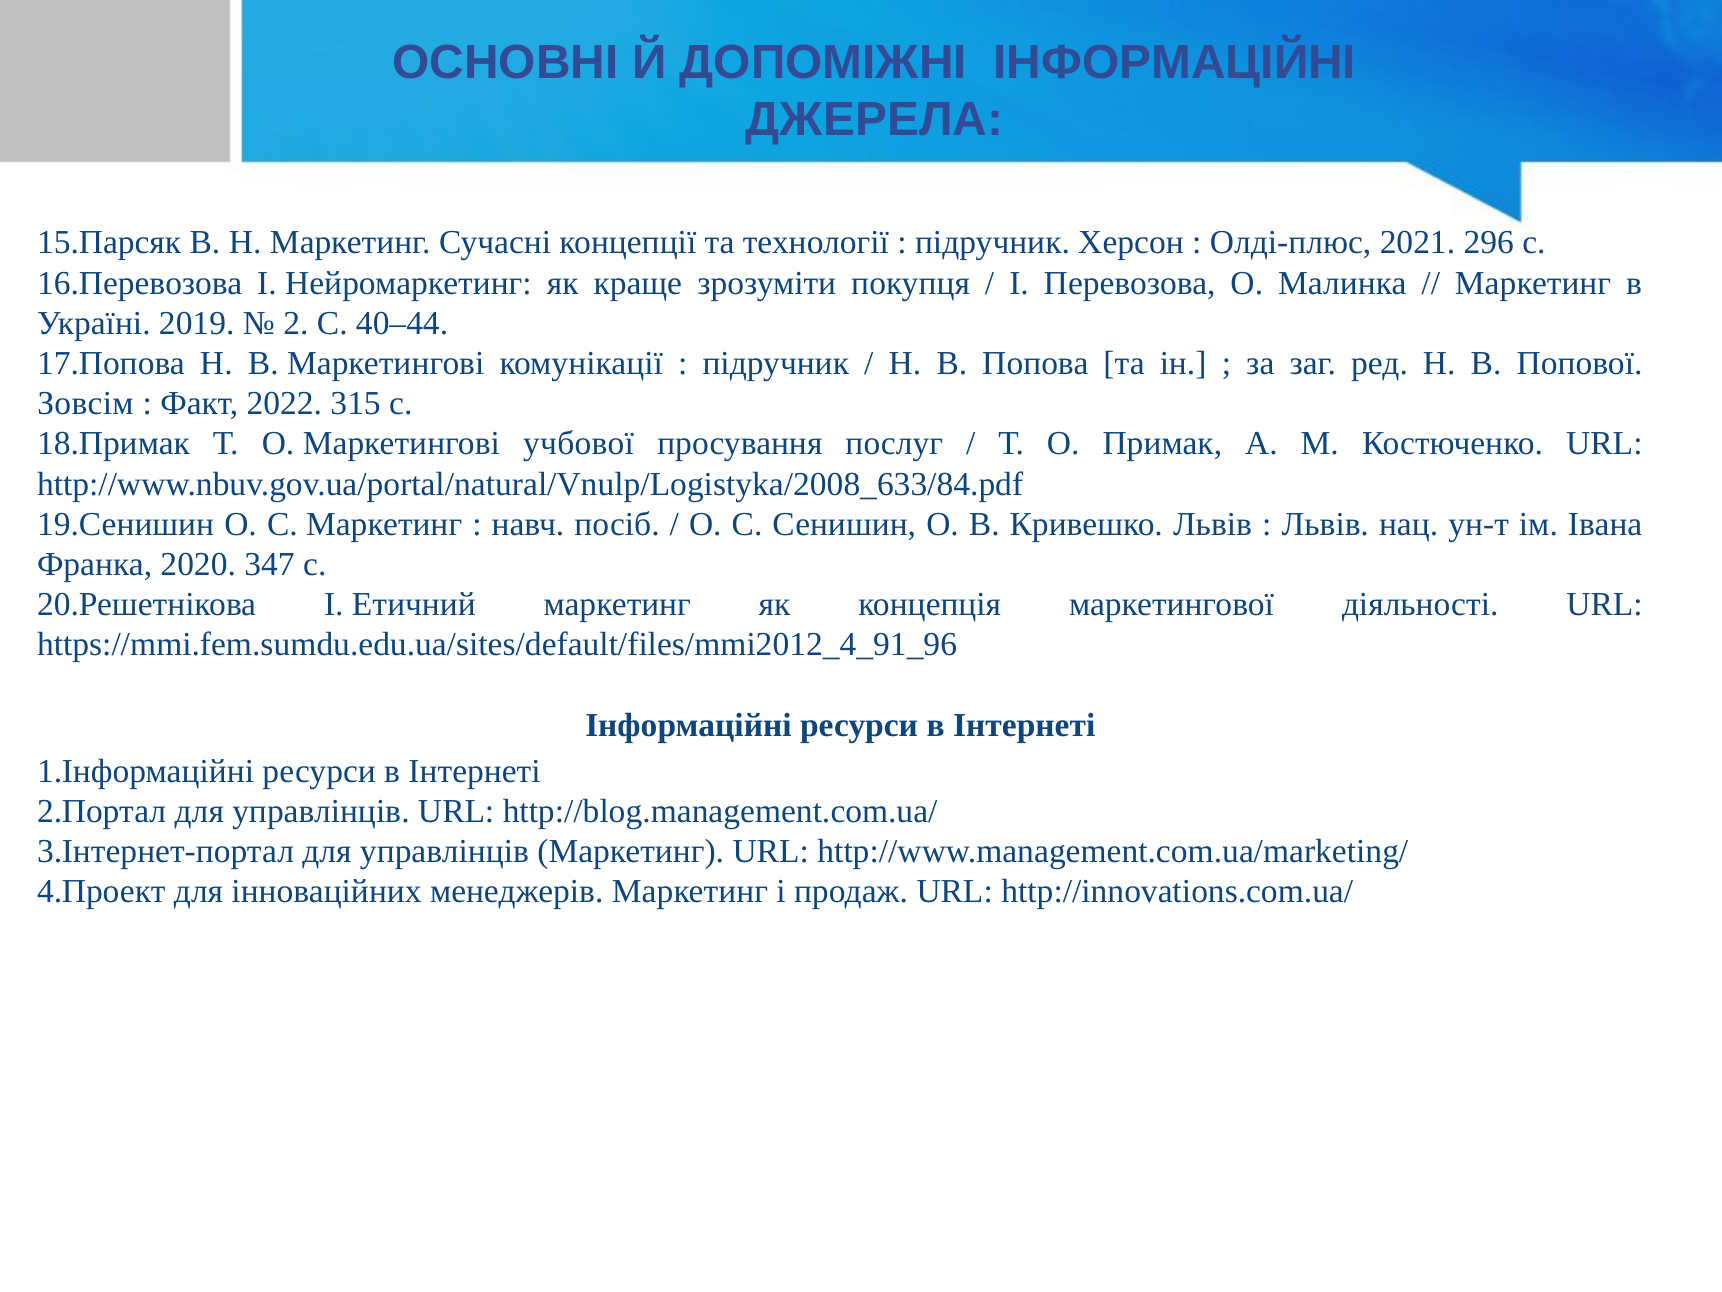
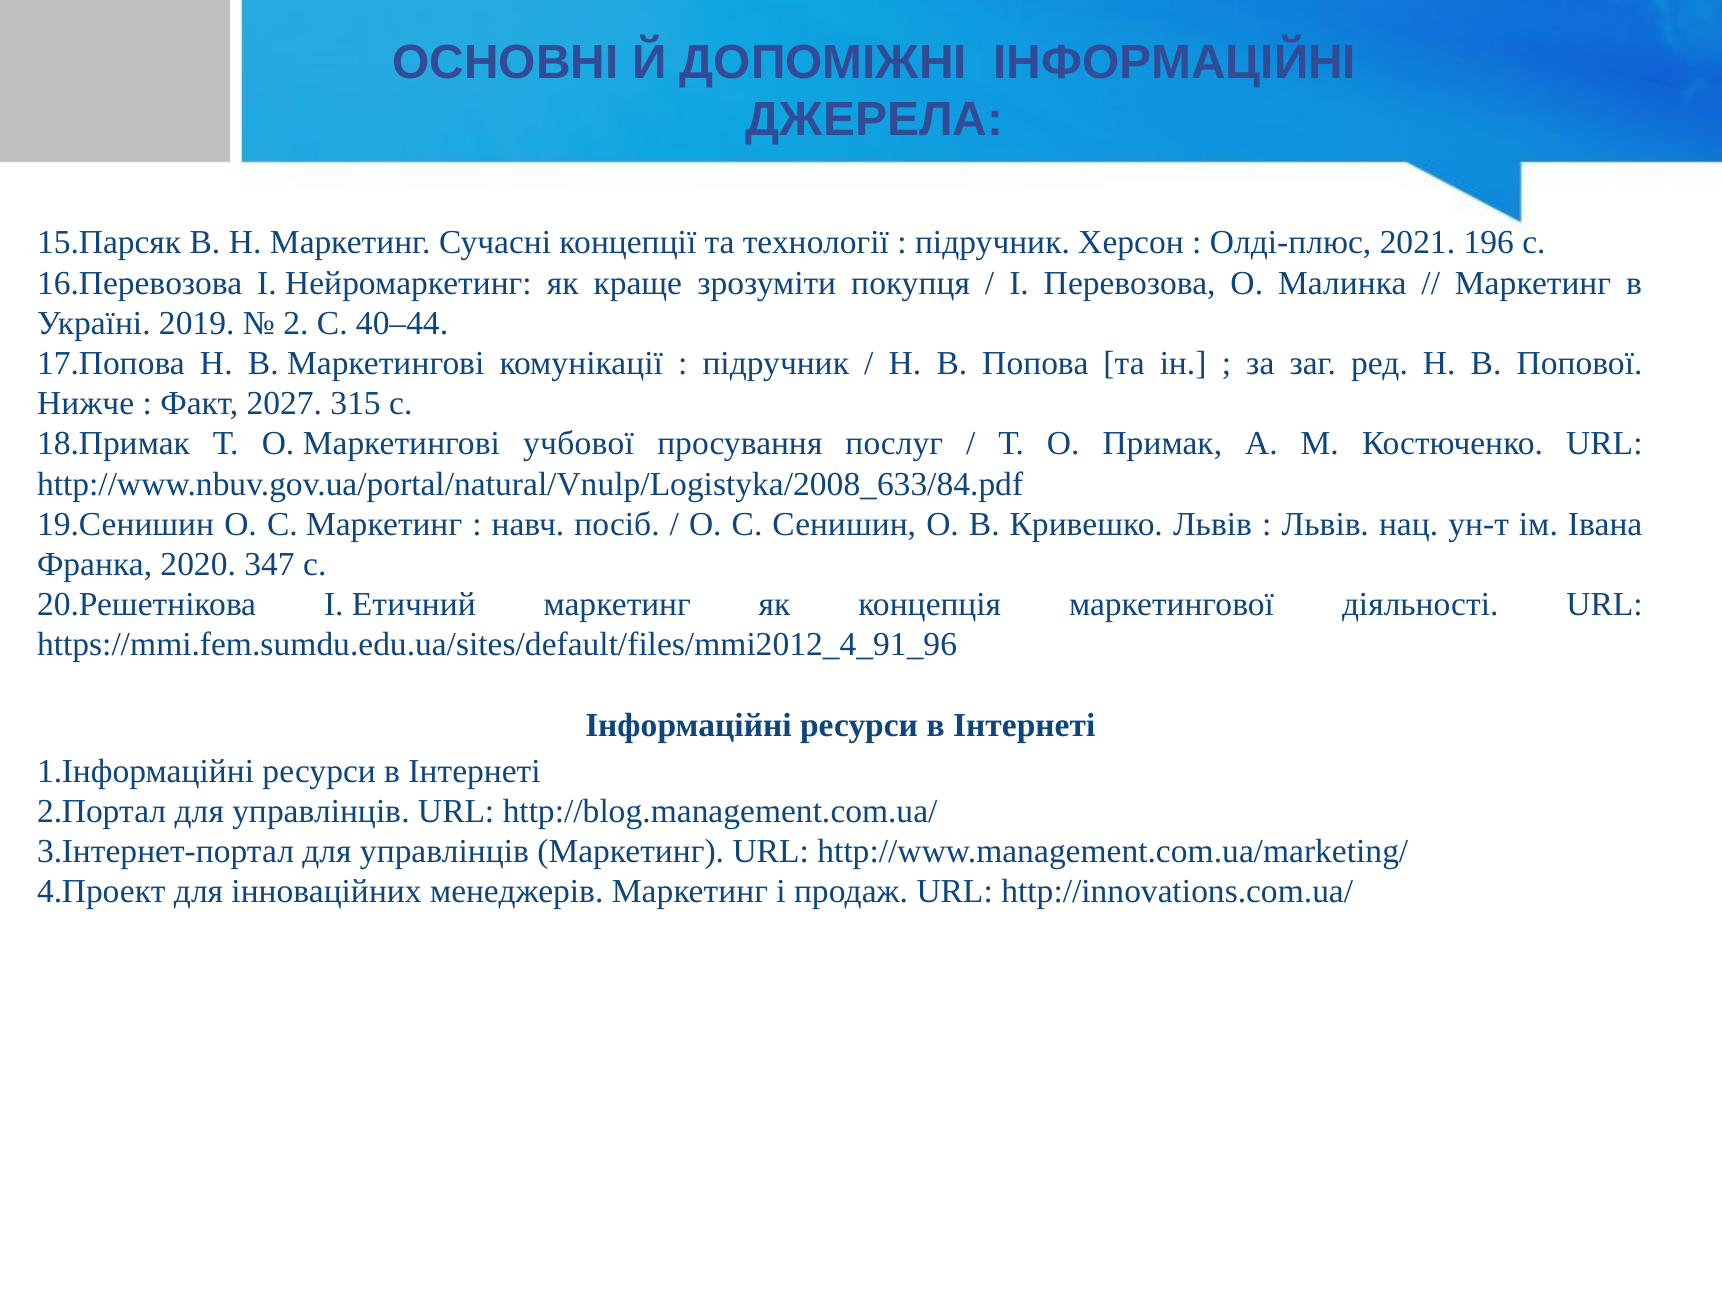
296: 296 -> 196
Зовсім: Зовсім -> Нижче
2022: 2022 -> 2027
